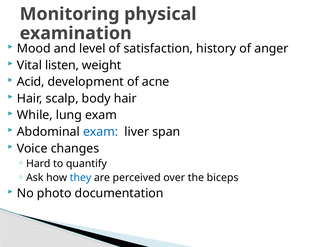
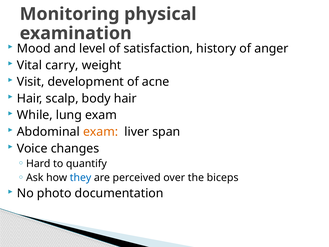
listen: listen -> carry
Acid: Acid -> Visit
exam at (101, 132) colour: blue -> orange
